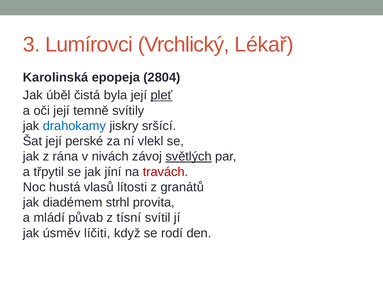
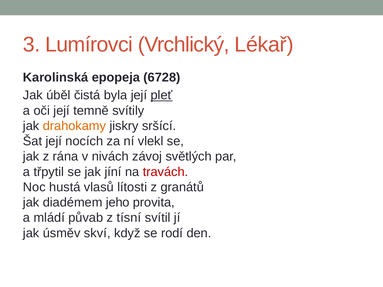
2804: 2804 -> 6728
drahokamy colour: blue -> orange
perské: perské -> nocích
světlých underline: present -> none
strhl: strhl -> jeho
líčiti: líčiti -> skví
